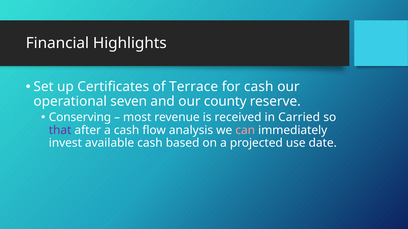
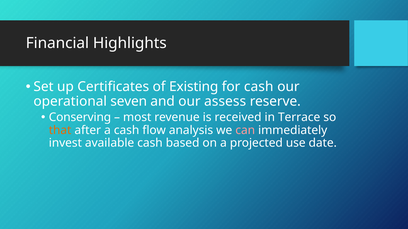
Terrace: Terrace -> Existing
county: county -> assess
Carried: Carried -> Terrace
that colour: purple -> orange
